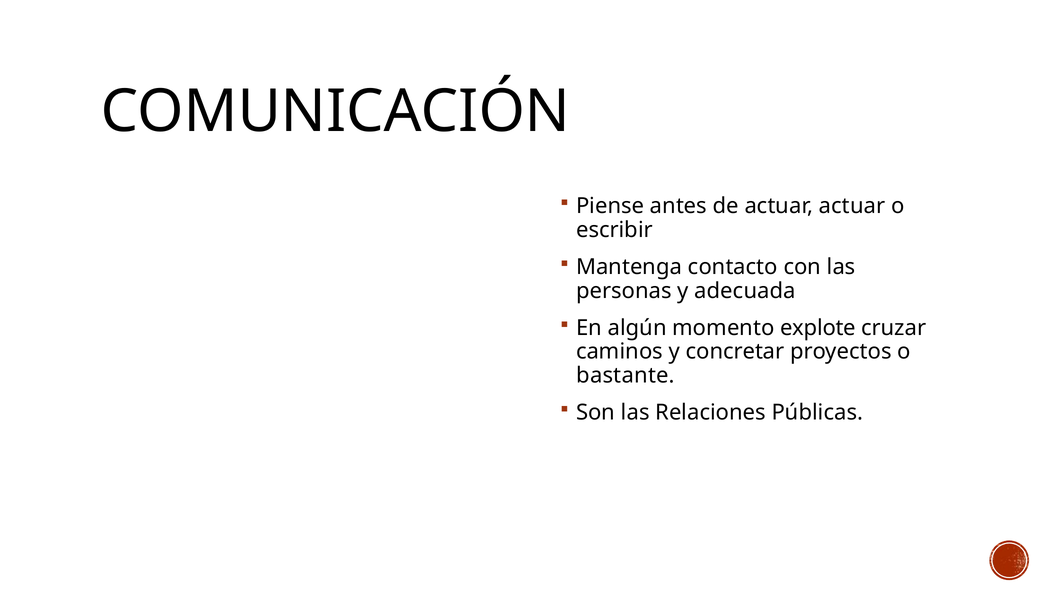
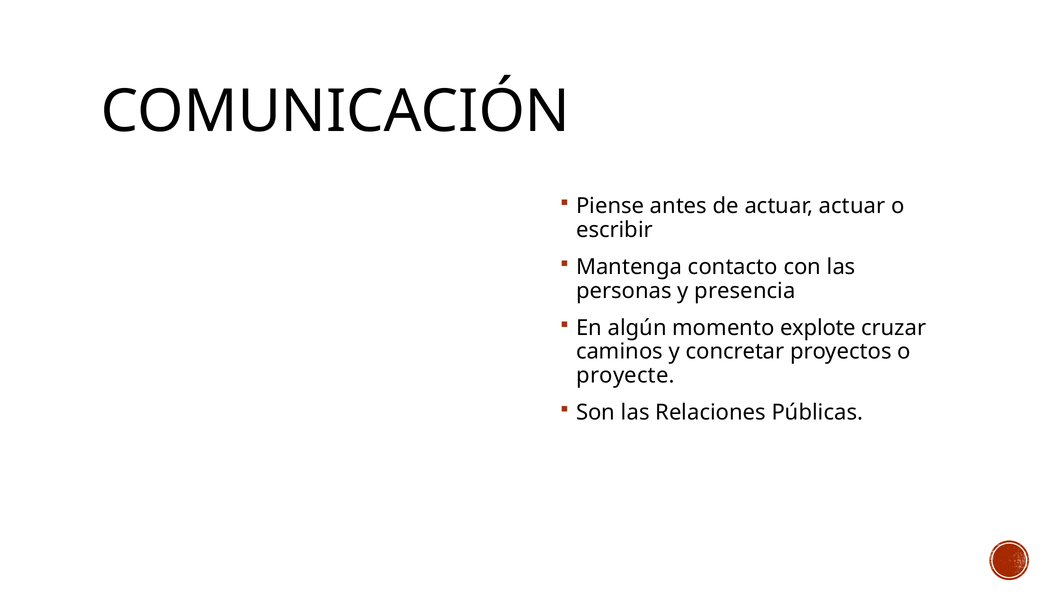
adecuada: adecuada -> presencia
bastante: bastante -> proyecte
